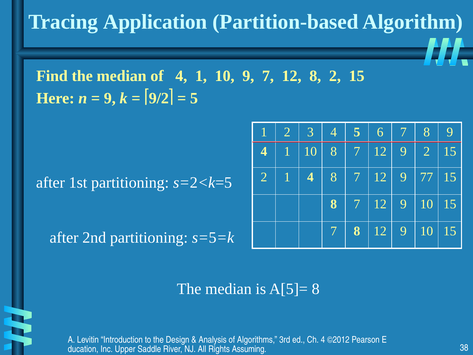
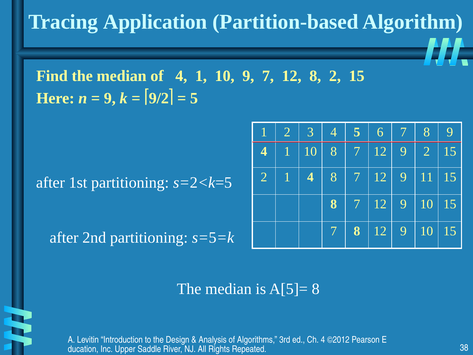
77: 77 -> 11
Assuming: Assuming -> Repeated
